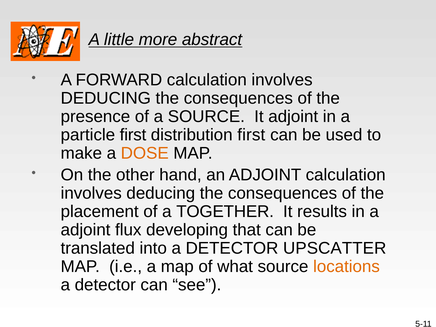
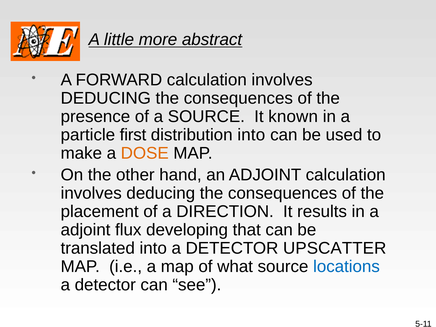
It adjoint: adjoint -> known
distribution first: first -> into
TOGETHER: TOGETHER -> DIRECTION
locations colour: orange -> blue
